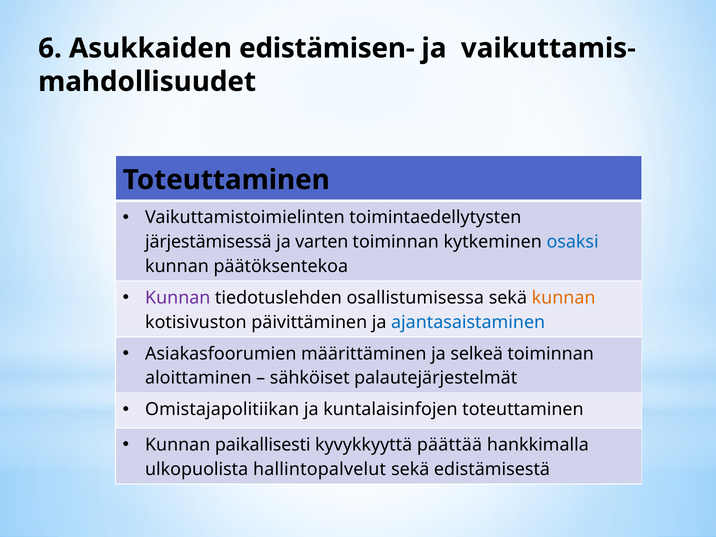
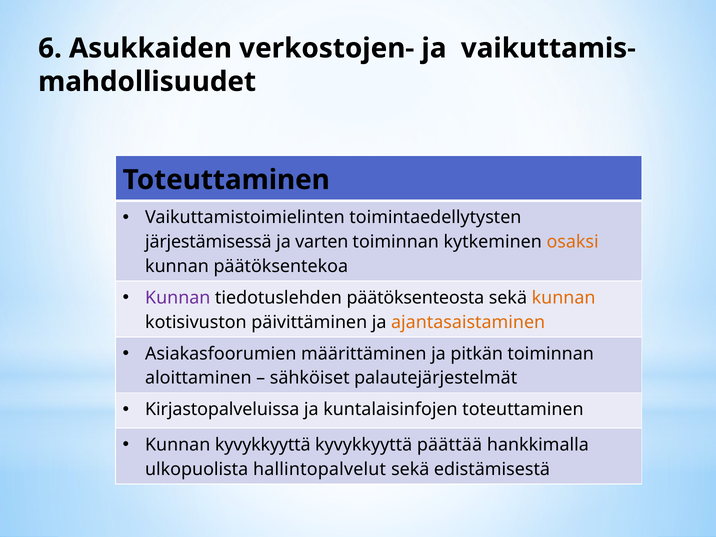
edistämisen-: edistämisen- -> verkostojen-
osaksi colour: blue -> orange
osallistumisessa: osallistumisessa -> päätöksenteosta
ajantasaistaminen colour: blue -> orange
selkeä: selkeä -> pitkän
Omistajapolitiikan: Omistajapolitiikan -> Kirjastopalveluissa
Kunnan paikallisesti: paikallisesti -> kyvykkyyttä
